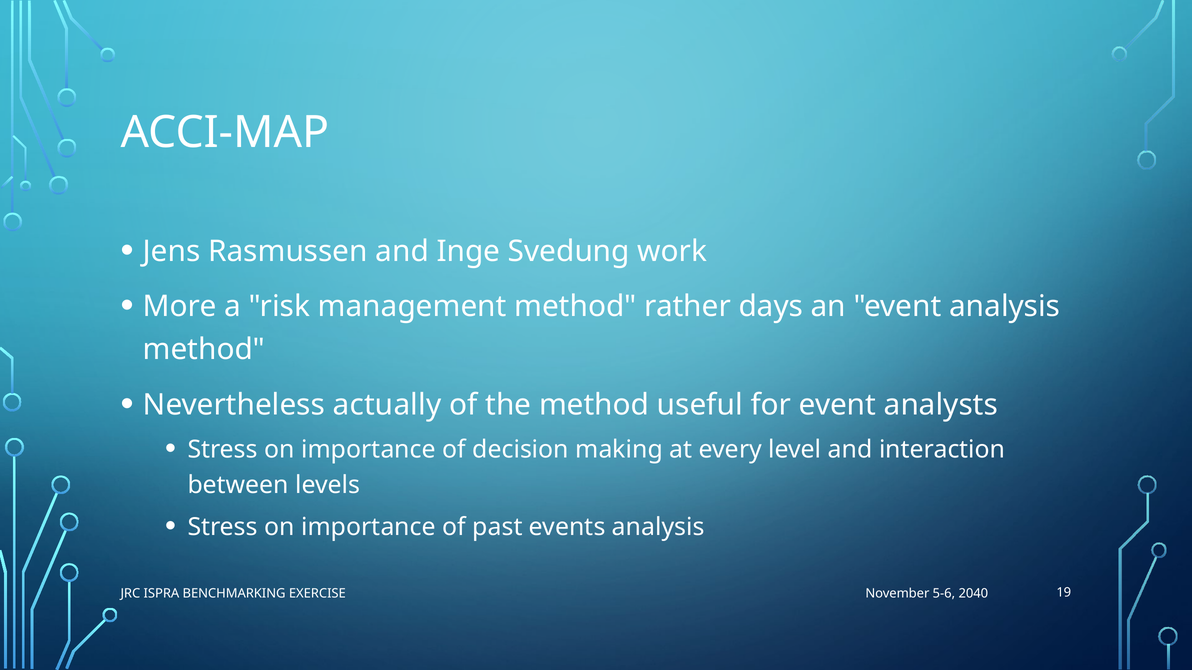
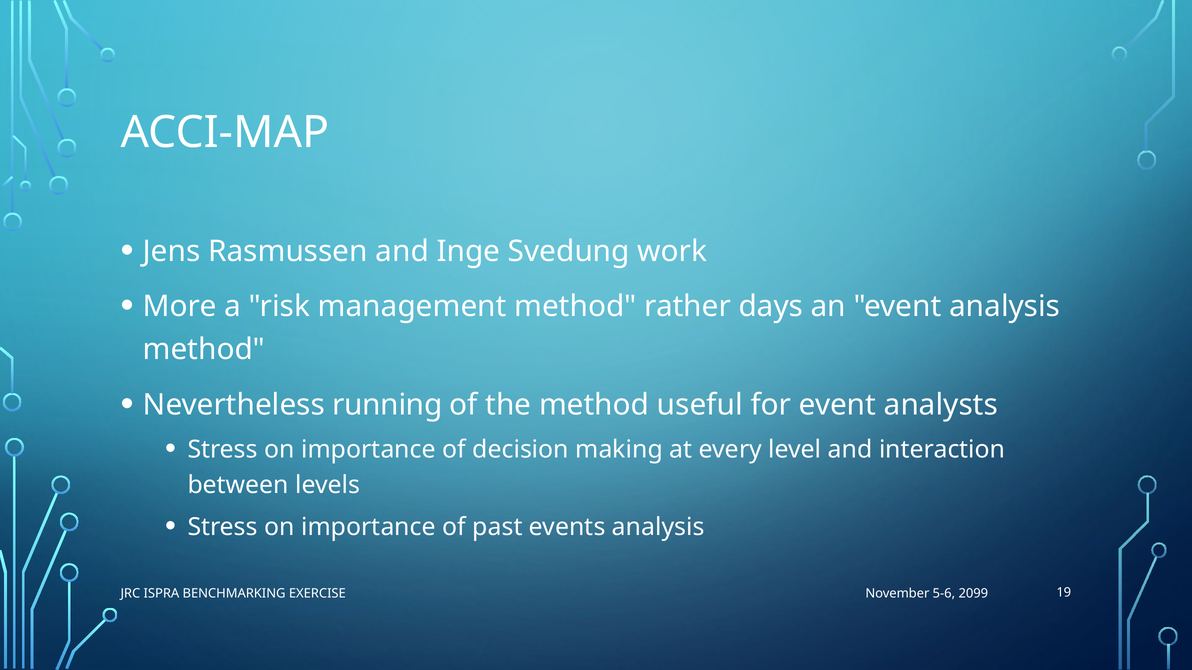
actually: actually -> running
2040: 2040 -> 2099
